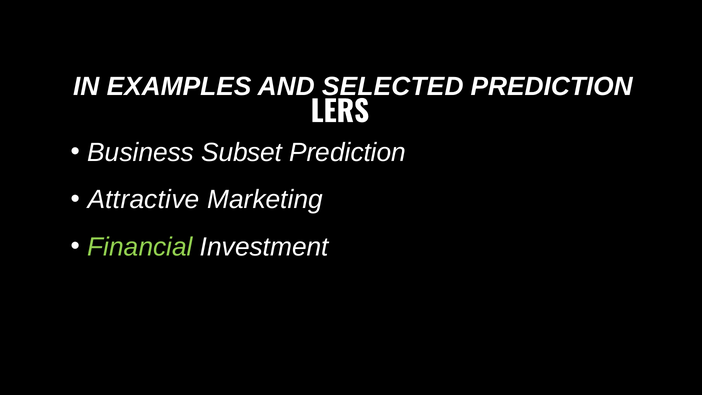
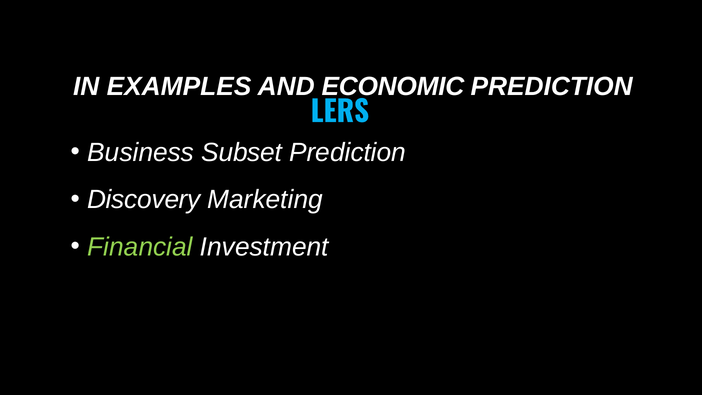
SELECTED: SELECTED -> ECONOMIC
LERS colour: white -> light blue
Attractive: Attractive -> Discovery
